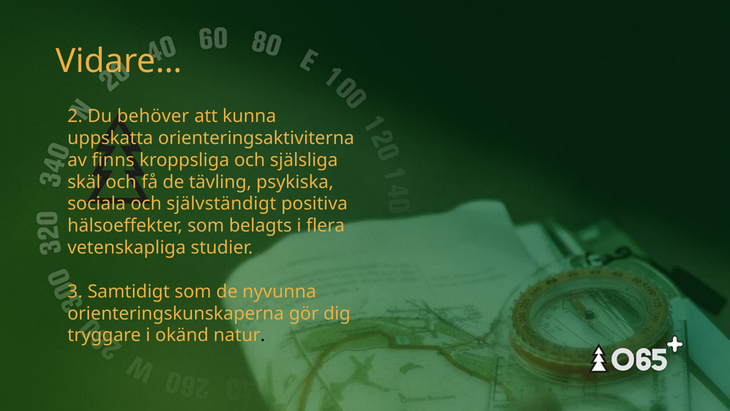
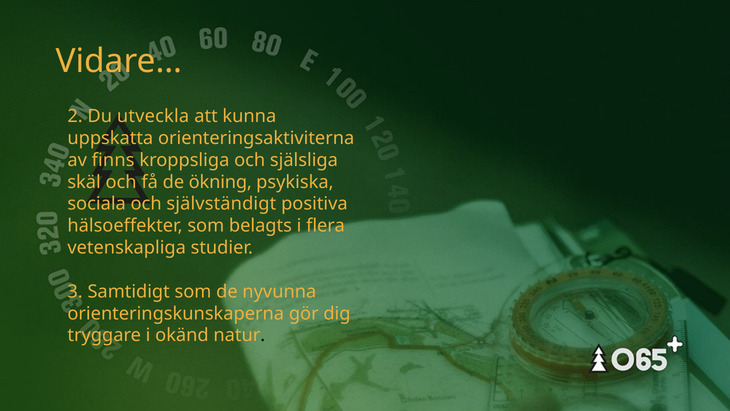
behöver: behöver -> utveckla
tävling: tävling -> ökning
